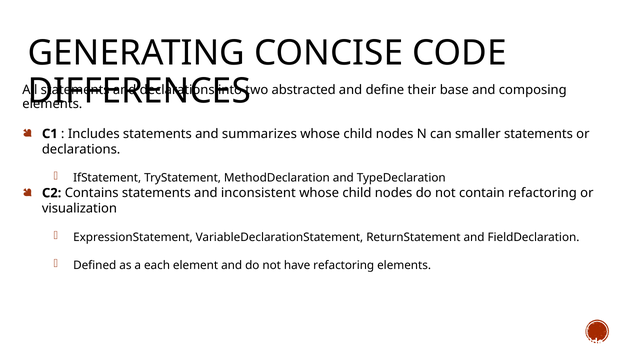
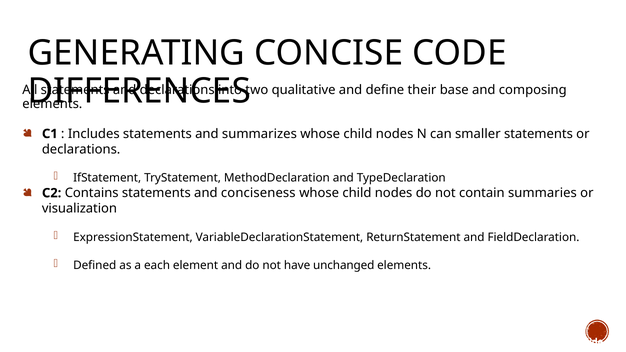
abstracted: abstracted -> qualitative
inconsistent: inconsistent -> conciseness
contain refactoring: refactoring -> summaries
have refactoring: refactoring -> unchanged
